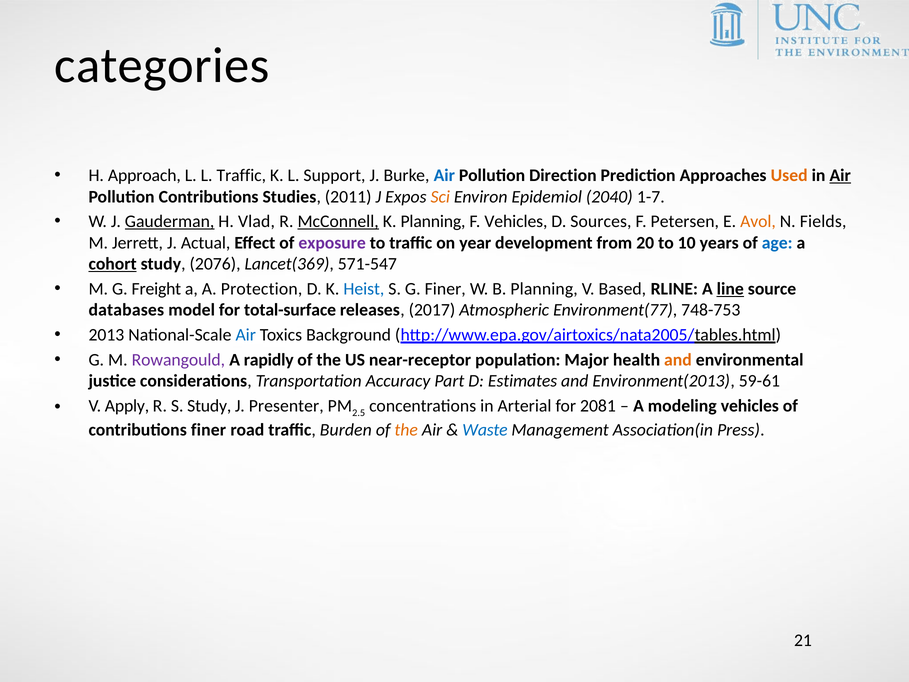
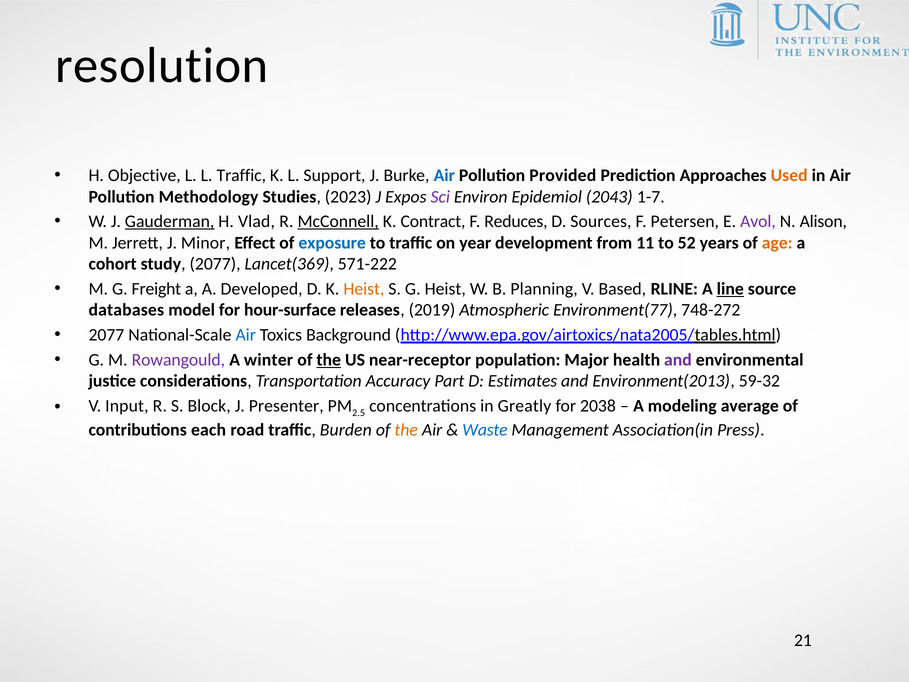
categories: categories -> resolution
Approach: Approach -> Objective
Direction: Direction -> Provided
Air at (840, 175) underline: present -> none
Pollution Contributions: Contributions -> Methodology
2011: 2011 -> 2023
Sci colour: orange -> purple
2040: 2040 -> 2043
K Planning: Planning -> Contract
F Vehicles: Vehicles -> Reduces
Avol colour: orange -> purple
Fields: Fields -> Alison
Actual: Actual -> Minor
exposure colour: purple -> blue
20: 20 -> 11
10: 10 -> 52
age colour: blue -> orange
cohort underline: present -> none
study 2076: 2076 -> 2077
571-547: 571-547 -> 571-222
Protection: Protection -> Developed
Heist at (364, 289) colour: blue -> orange
G Finer: Finer -> Heist
total-surface: total-surface -> hour-surface
2017: 2017 -> 2019
748-753: 748-753 -> 748-272
2013 at (106, 335): 2013 -> 2077
rapidly: rapidly -> winter
the at (329, 360) underline: none -> present
and at (678, 360) colour: orange -> purple
59-61: 59-61 -> 59-32
Apply: Apply -> Input
S Study: Study -> Block
Arterial: Arterial -> Greatly
2081: 2081 -> 2038
modeling vehicles: vehicles -> average
contributions finer: finer -> each
